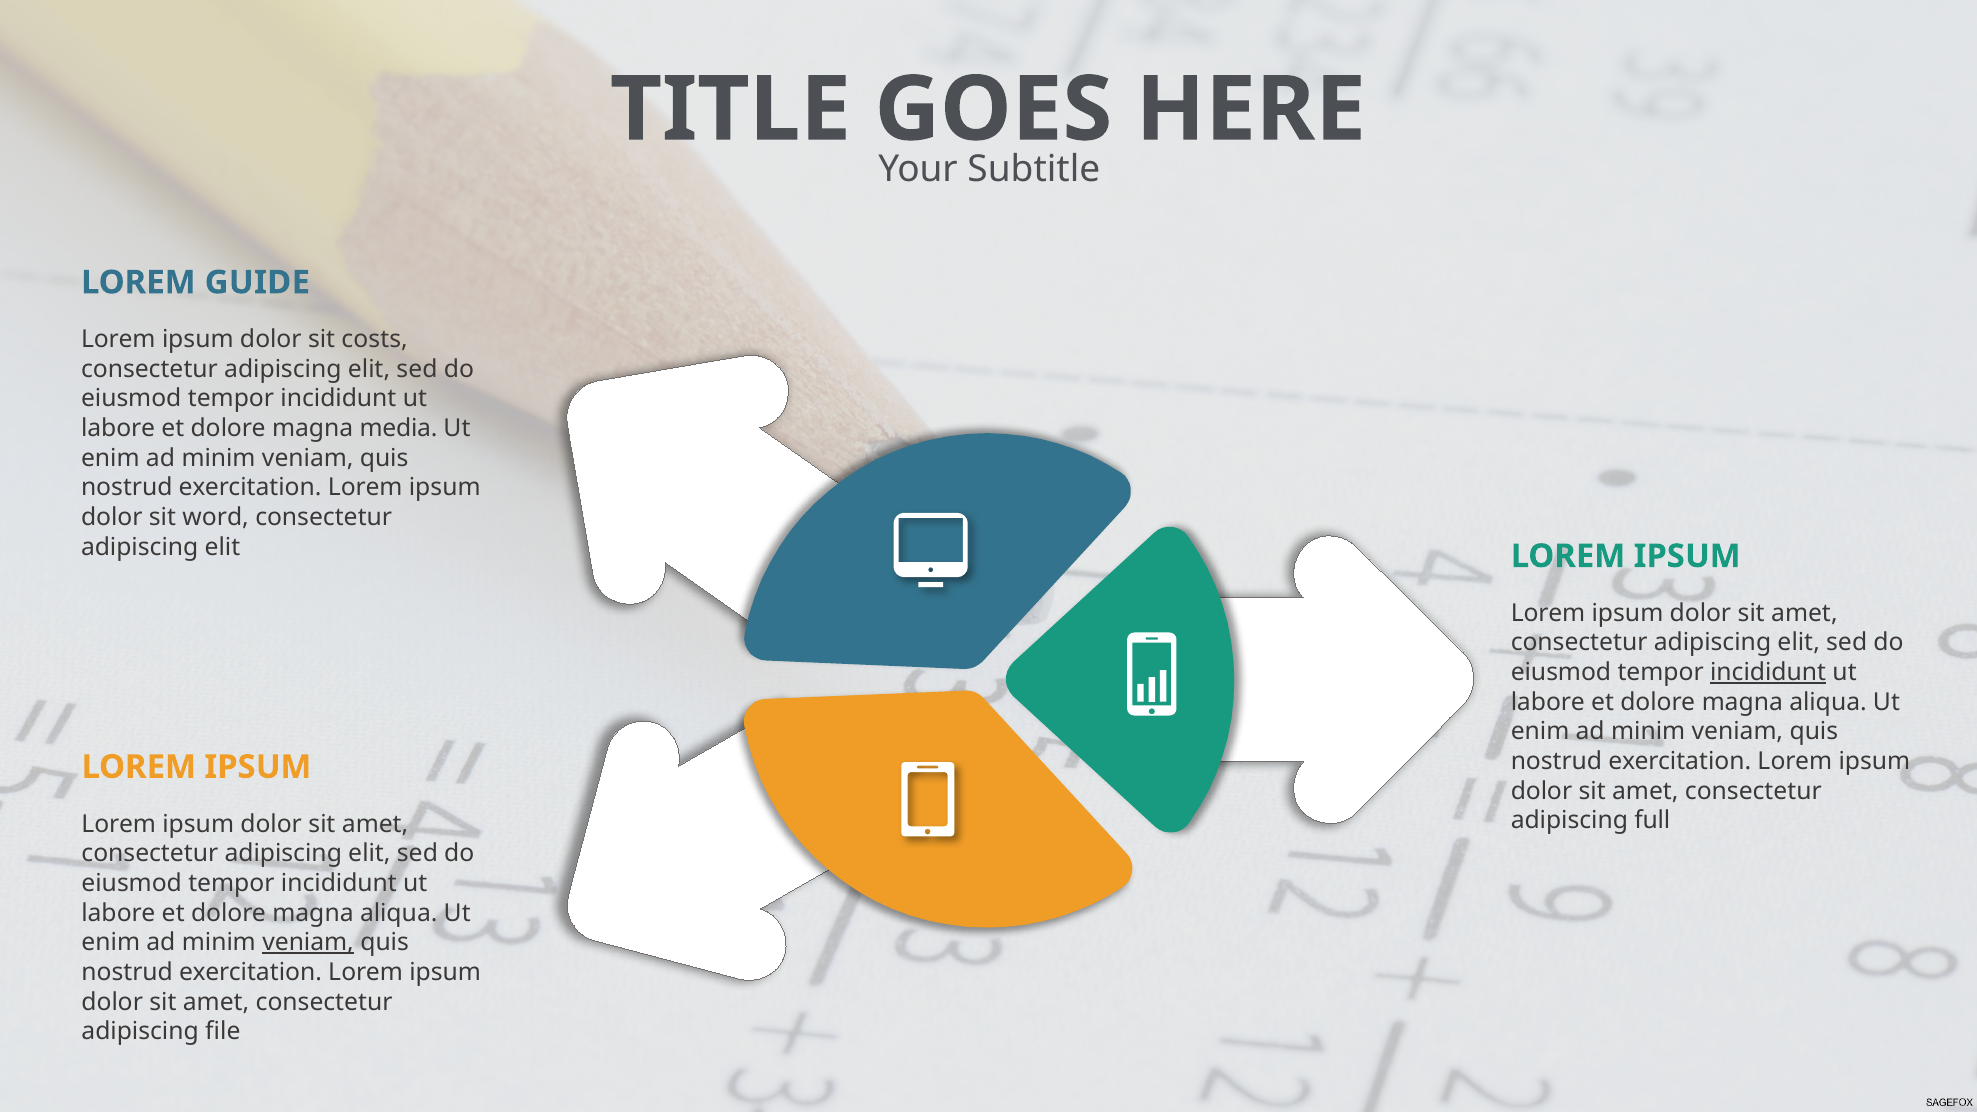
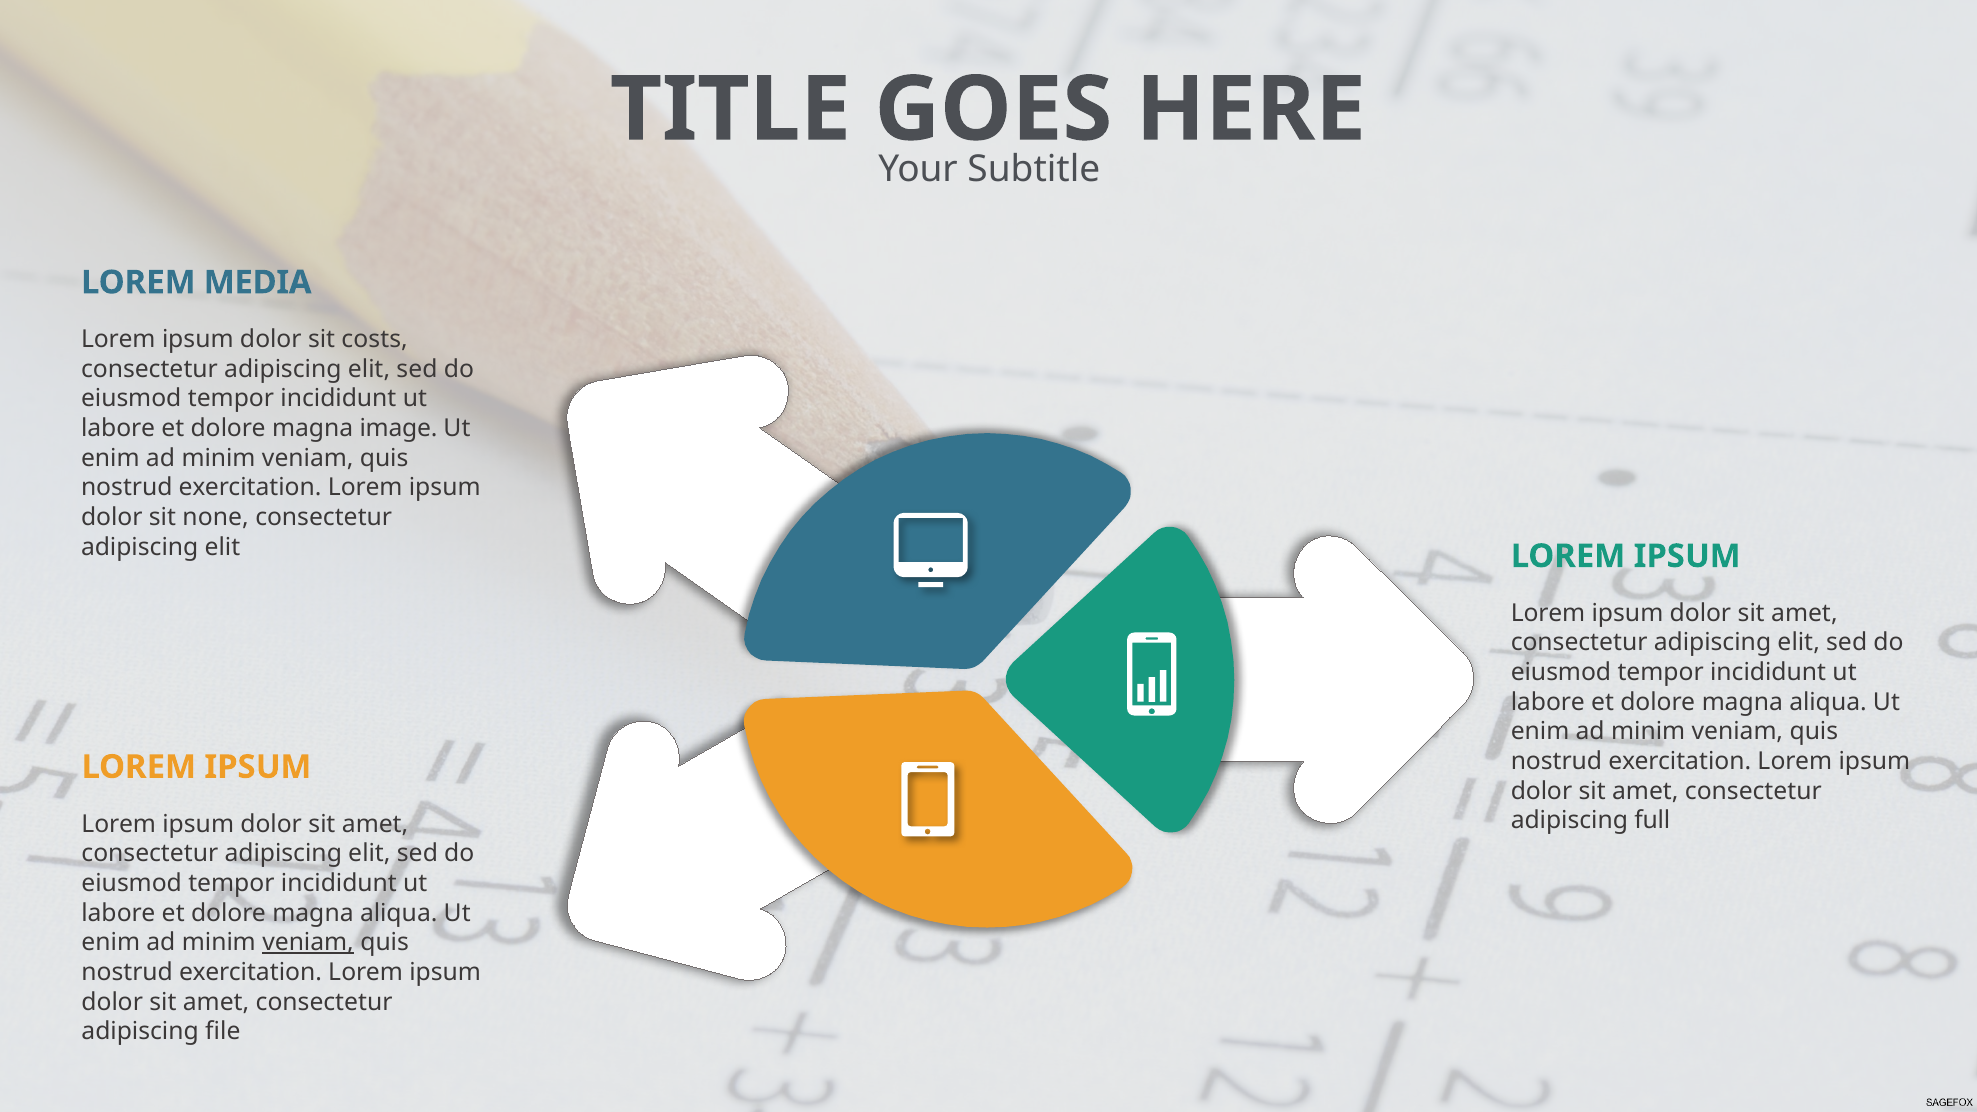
GUIDE: GUIDE -> MEDIA
media: media -> image
word: word -> none
incididunt at (1768, 673) underline: present -> none
